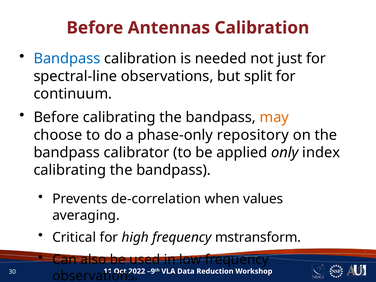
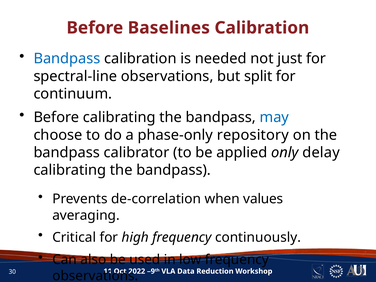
Antennas: Antennas -> Baselines
may colour: orange -> blue
index: index -> delay
mstransform: mstransform -> continuously
